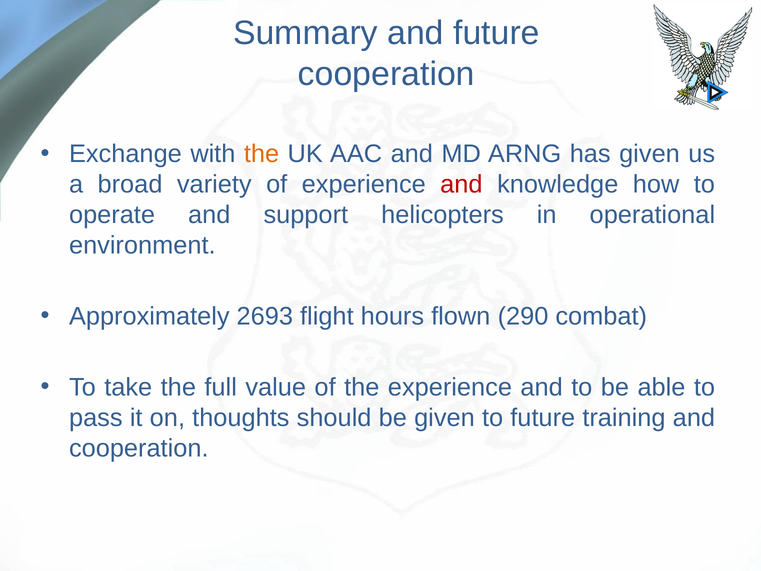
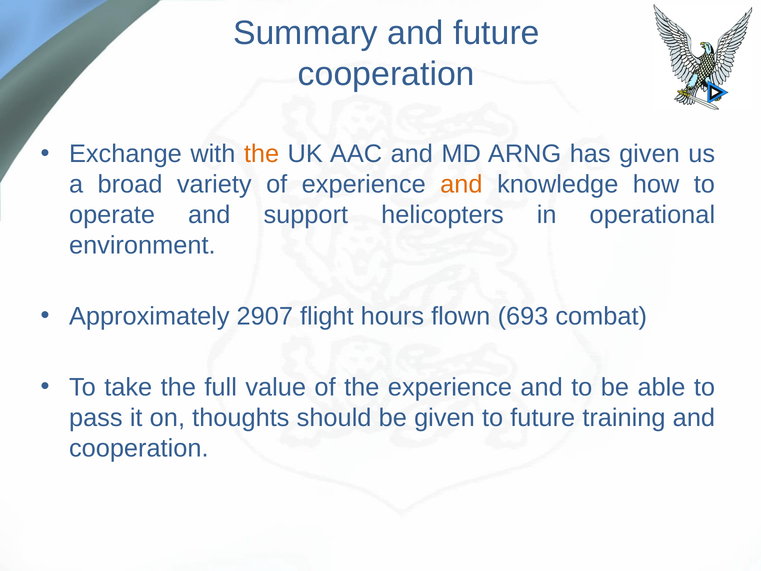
and at (461, 184) colour: red -> orange
2693: 2693 -> 2907
290: 290 -> 693
